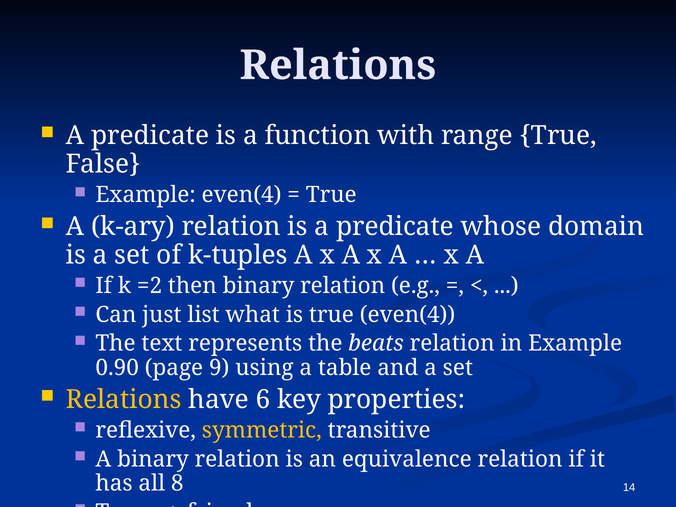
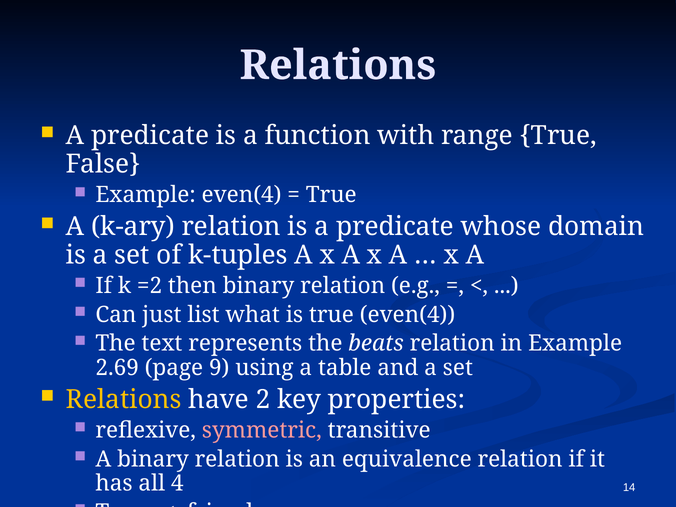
0.90: 0.90 -> 2.69
6: 6 -> 2
symmetric colour: yellow -> pink
8: 8 -> 4
